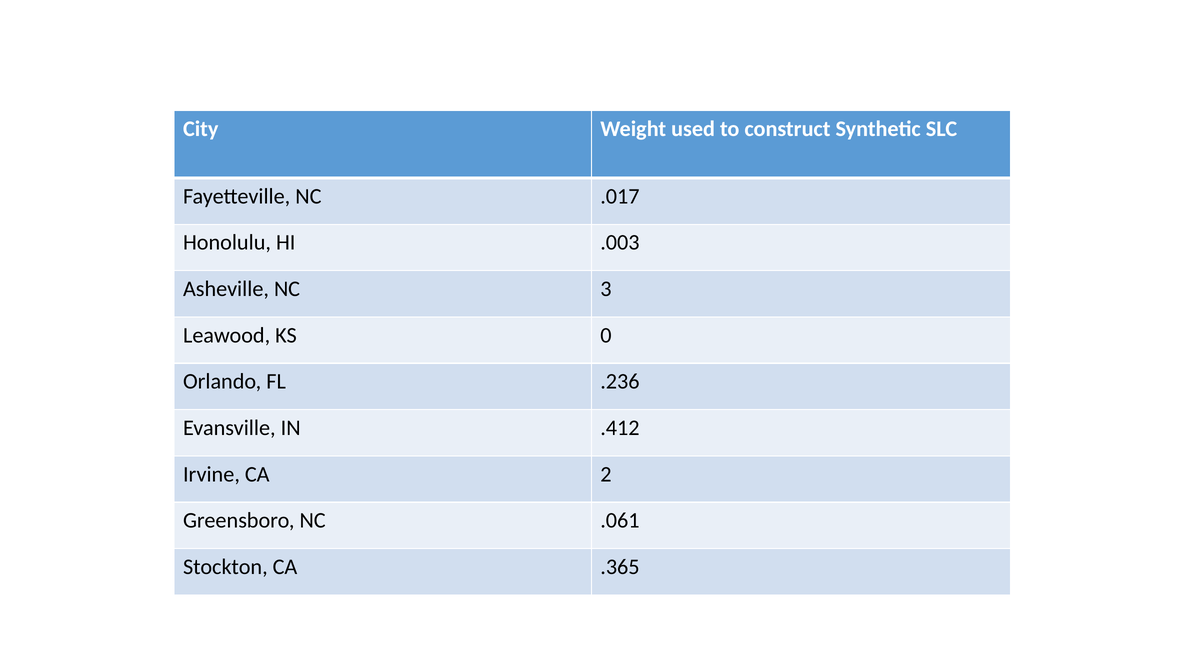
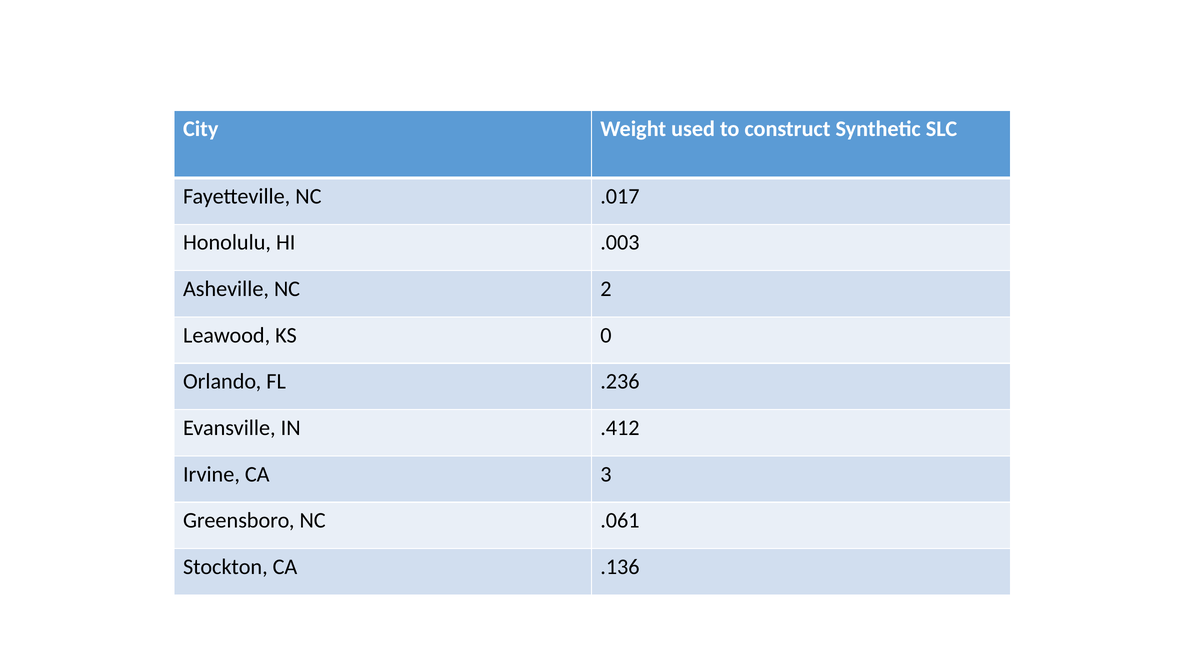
3: 3 -> 2
2: 2 -> 3
.365: .365 -> .136
